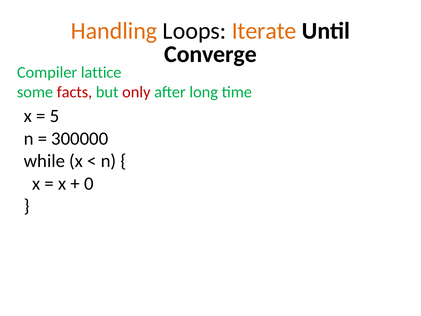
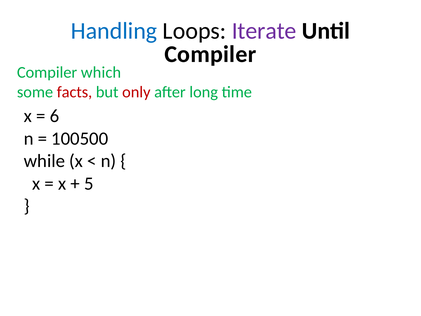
Handling colour: orange -> blue
Iterate colour: orange -> purple
Converge at (210, 54): Converge -> Compiler
lattice: lattice -> which
5: 5 -> 6
300000: 300000 -> 100500
0: 0 -> 5
